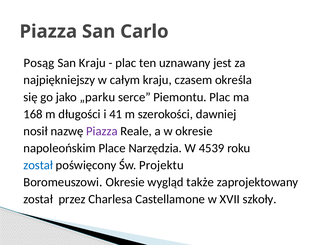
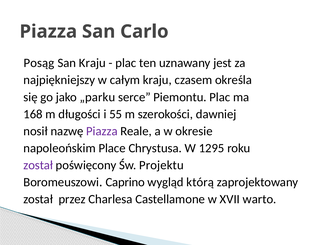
41: 41 -> 55
Narzędzia: Narzędzia -> Chrystusa
4539: 4539 -> 1295
został at (38, 165) colour: blue -> purple
Okresie at (125, 182): Okresie -> Caprino
także: także -> którą
szkoły: szkoły -> warto
